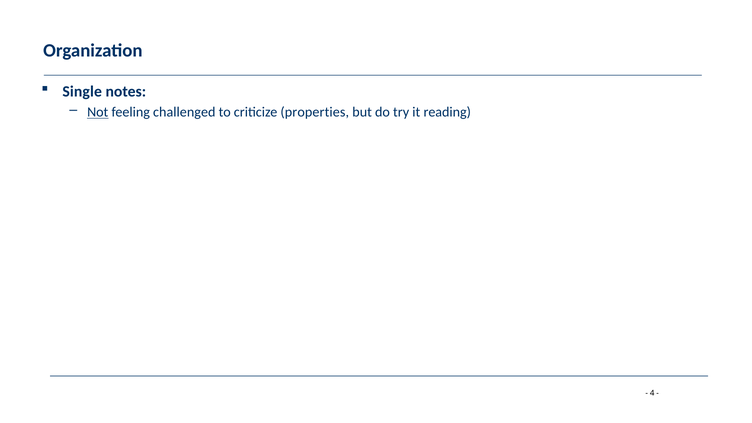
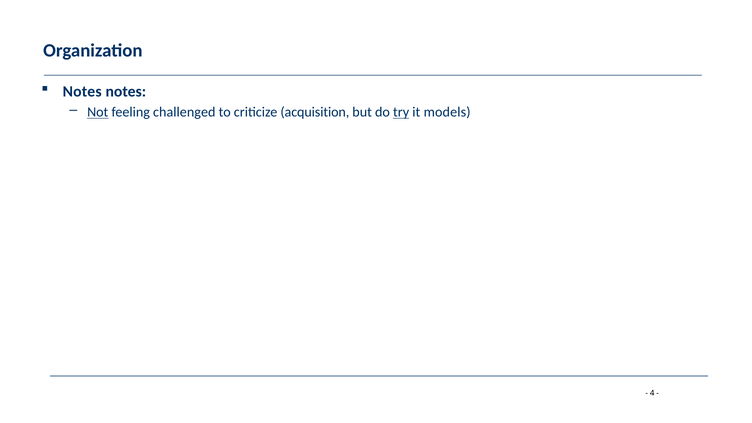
Single at (82, 92): Single -> Notes
properties: properties -> acquisition
try underline: none -> present
reading: reading -> models
